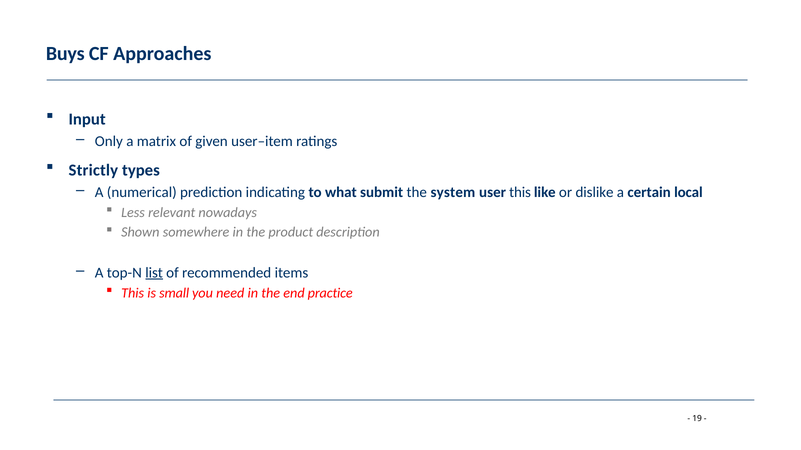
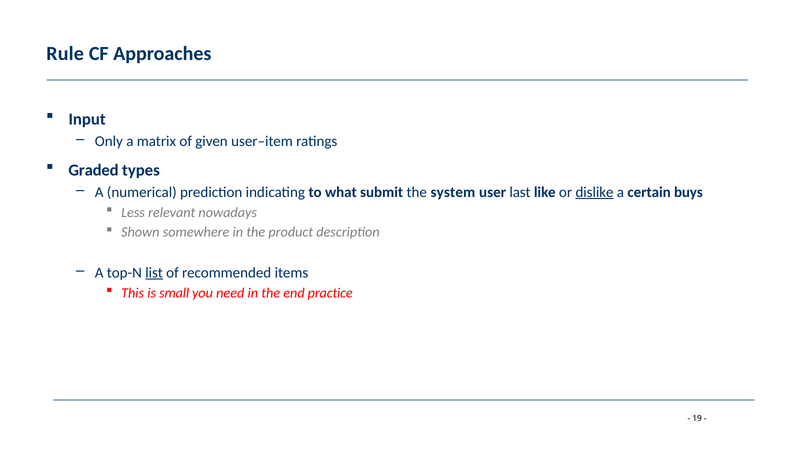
Buys: Buys -> Rule
Strictly: Strictly -> Graded
user this: this -> last
dislike underline: none -> present
local: local -> buys
